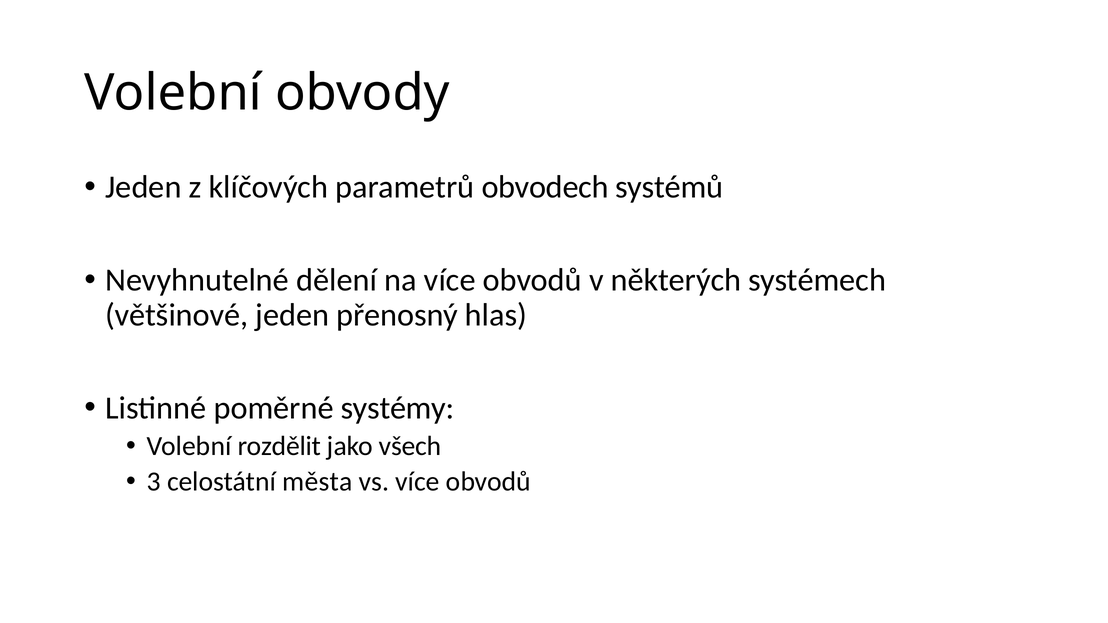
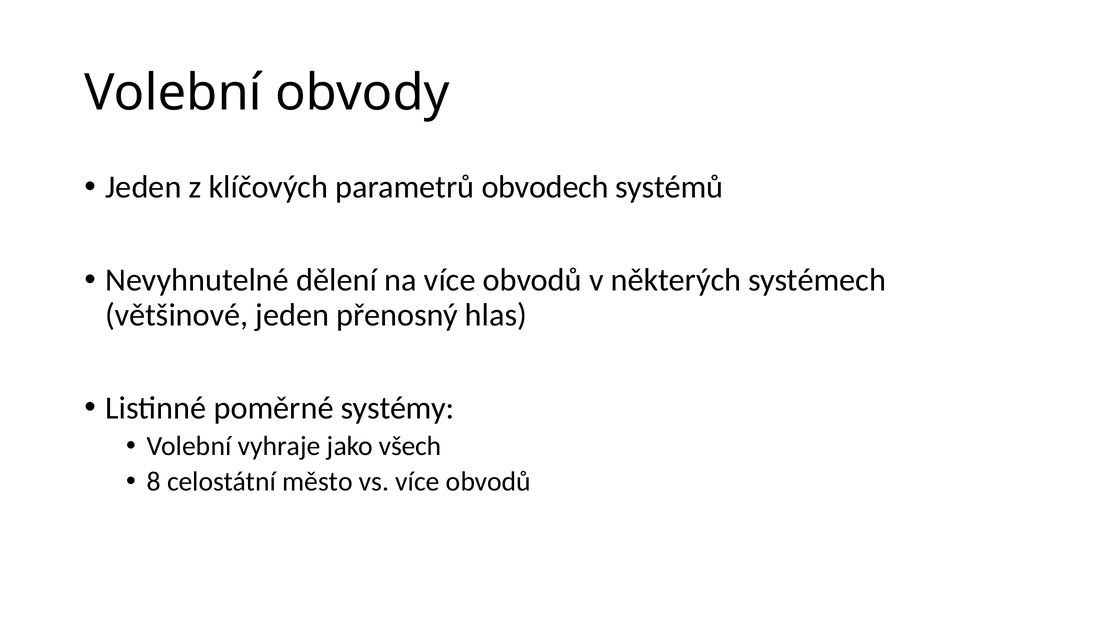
rozdělit: rozdělit -> vyhraje
3: 3 -> 8
města: města -> město
